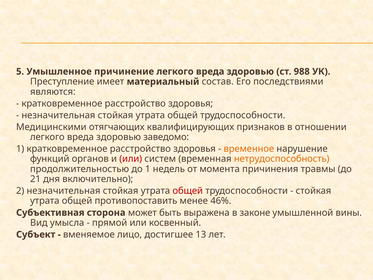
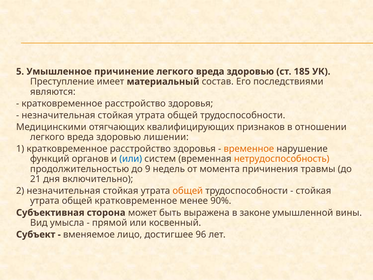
988: 988 -> 185
заведомо: заведомо -> лишении
или at (131, 159) colour: red -> blue
до 1: 1 -> 9
общей at (188, 191) colour: red -> orange
общей противопоставить: противопоставить -> кратковременное
46%: 46% -> 90%
13: 13 -> 96
